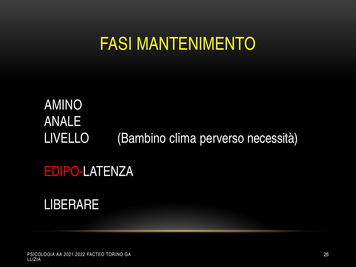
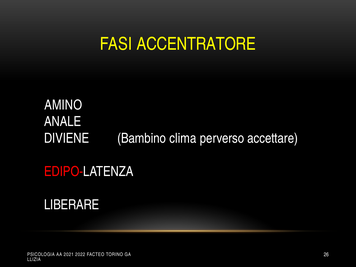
MANTENIMENTO: MANTENIMENTO -> ACCENTRATORE
LIVELLO: LIVELLO -> DIVIENE
necessità: necessità -> accettare
